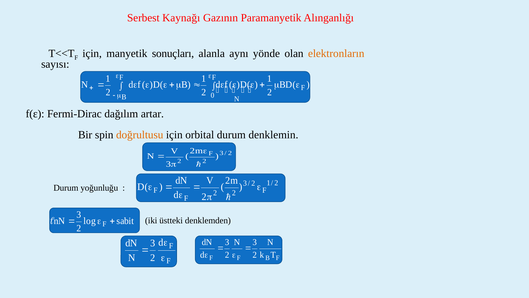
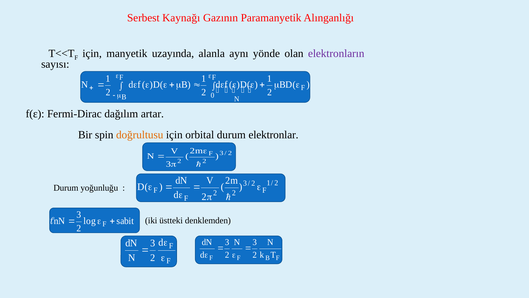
sonuçları: sonuçları -> uzayında
elektronların colour: orange -> purple
denklemin: denklemin -> elektronlar
